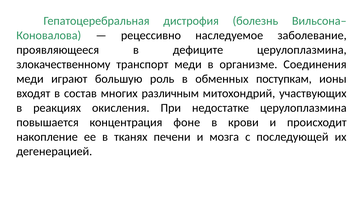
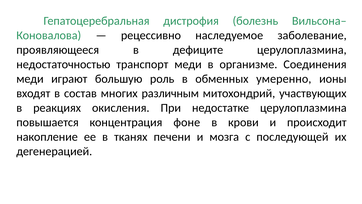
злокачественному: злокачественному -> недостаточностью
поступкам: поступкам -> умеренно
